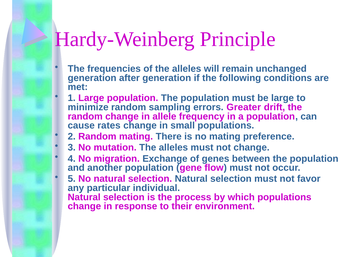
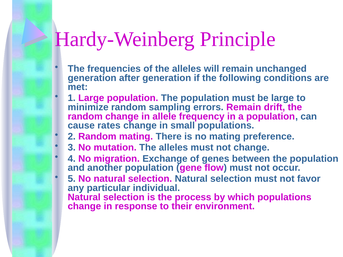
errors Greater: Greater -> Remain
